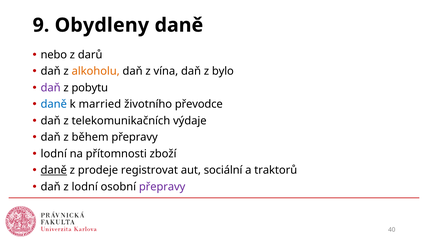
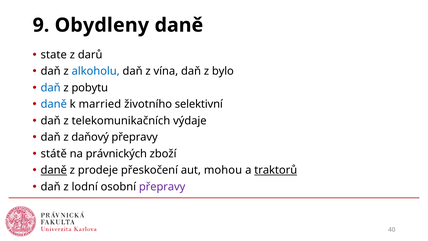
nebo: nebo -> state
alkoholu colour: orange -> blue
daň at (51, 88) colour: purple -> blue
převodce: převodce -> selektivní
během: během -> daňový
lodní at (54, 154): lodní -> státě
přítomnosti: přítomnosti -> právnických
registrovat: registrovat -> přeskočení
sociální: sociální -> mohou
traktorů underline: none -> present
